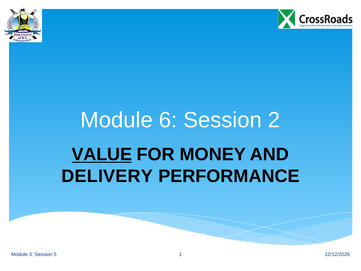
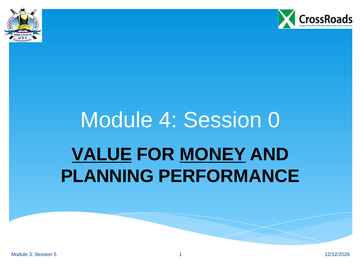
6: 6 -> 4
2: 2 -> 0
MONEY underline: none -> present
DELIVERY: DELIVERY -> PLANNING
